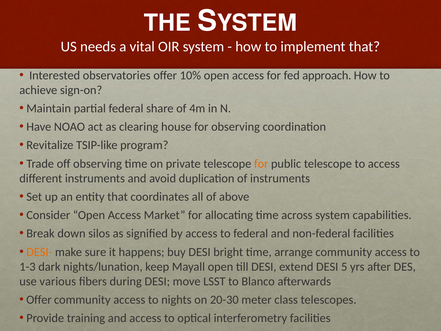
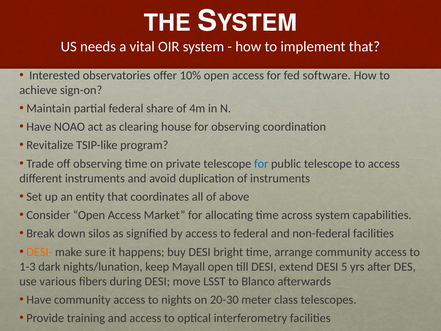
approach: approach -> software
for at (261, 164) colour: orange -> blue
Offer at (39, 300): Offer -> Have
